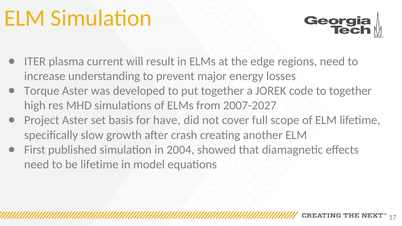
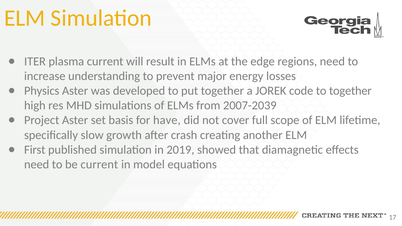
Torque: Torque -> Physics
2007-2027: 2007-2027 -> 2007-2039
2004: 2004 -> 2019
be lifetime: lifetime -> current
